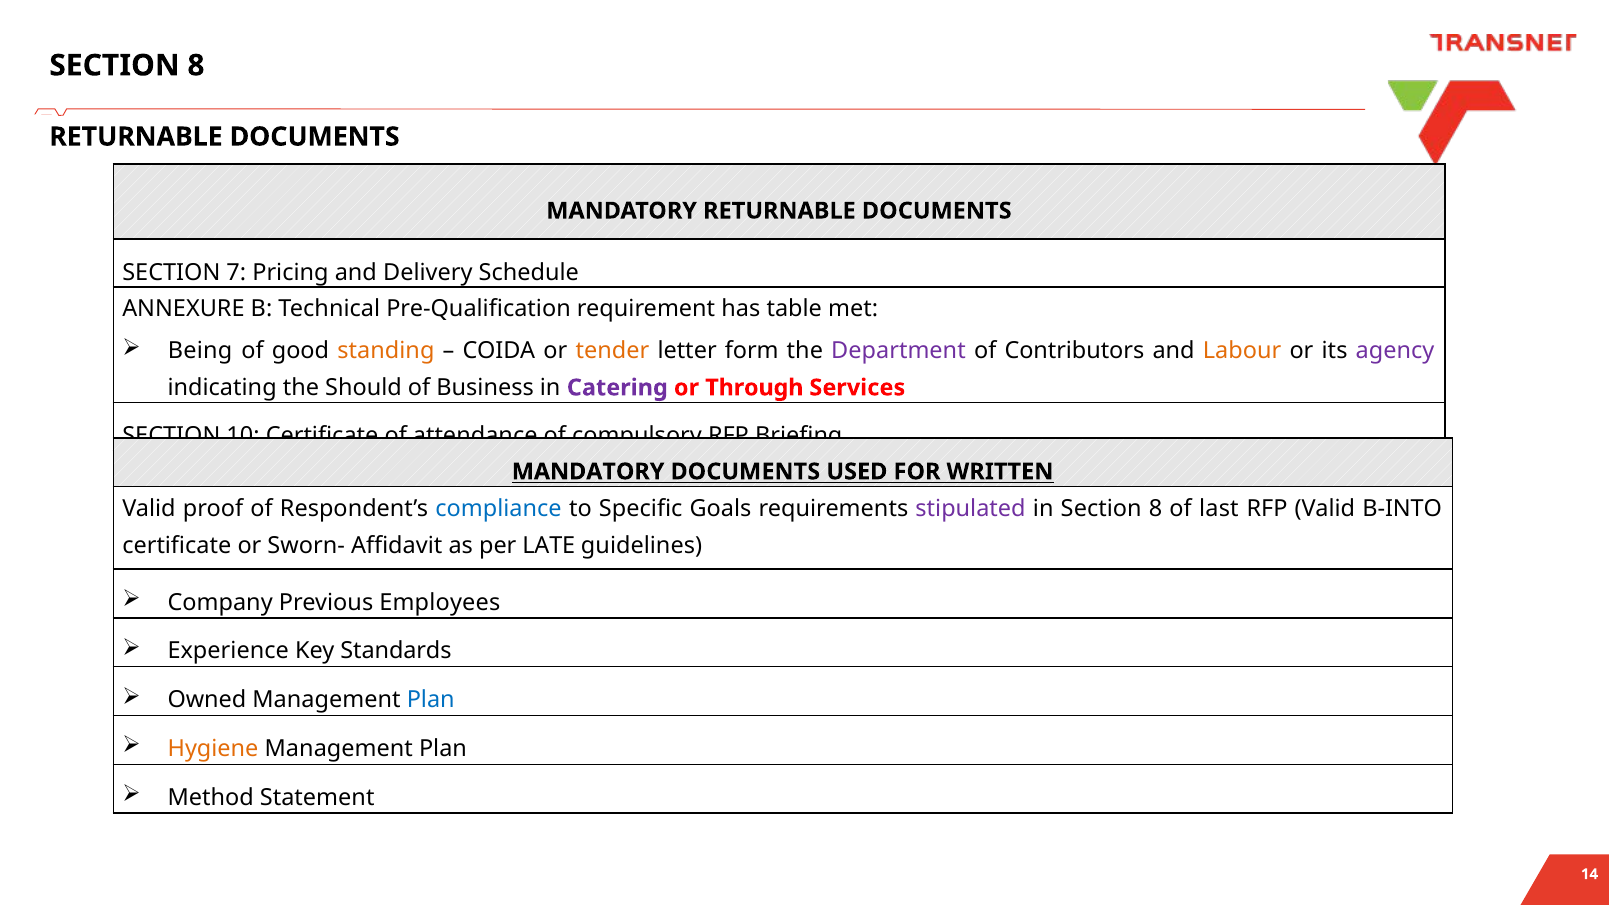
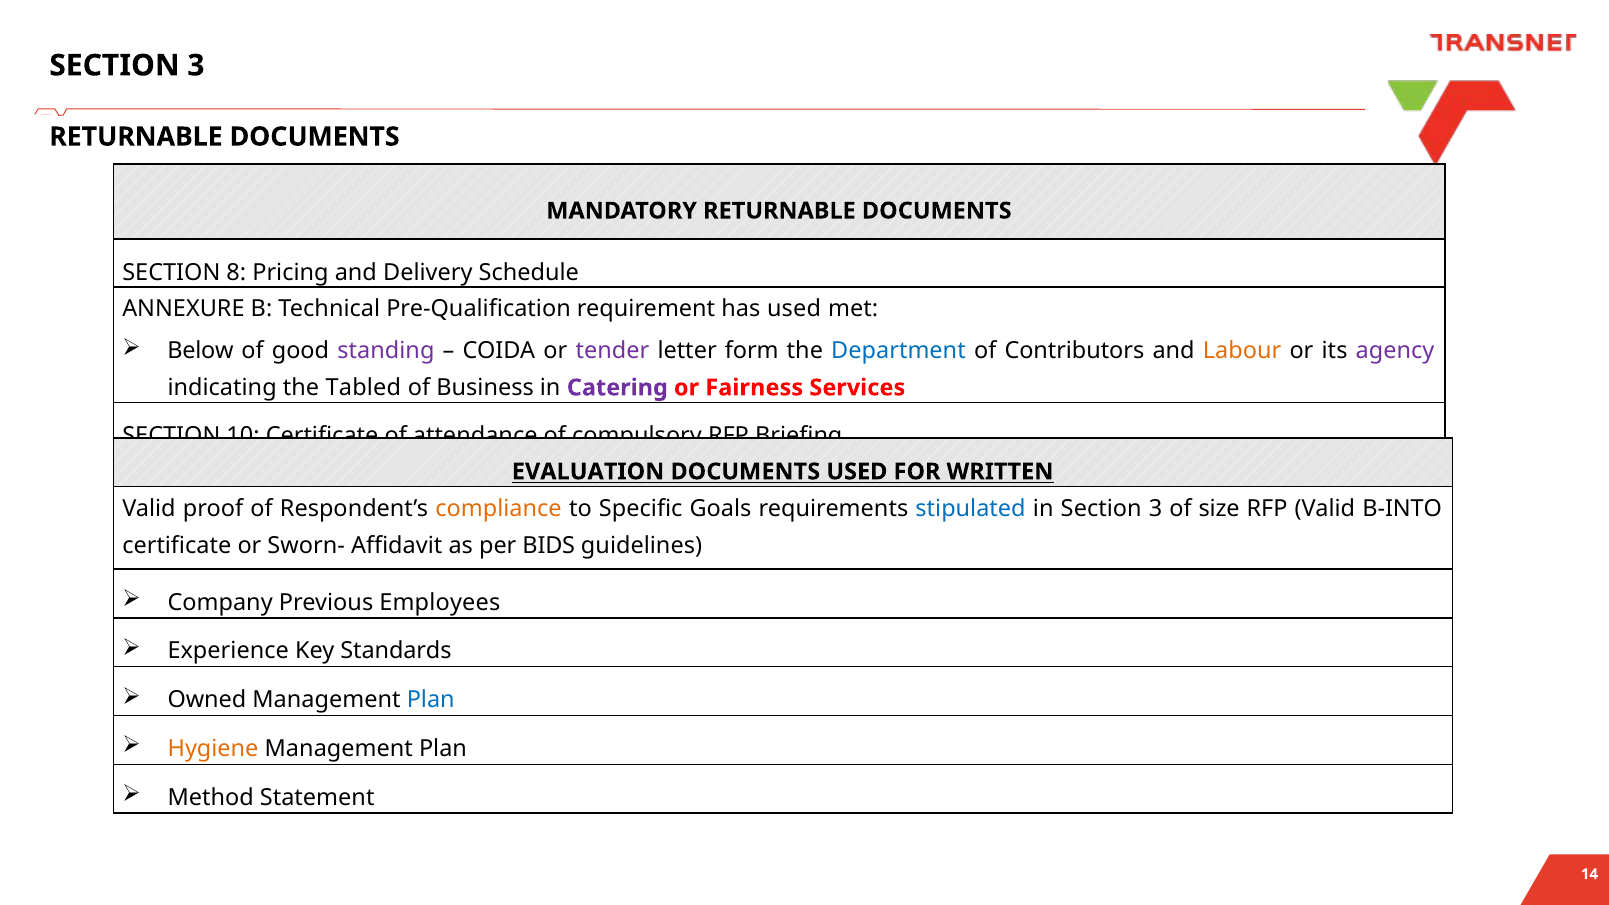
8 at (196, 65): 8 -> 3
7: 7 -> 8
has table: table -> used
Being: Being -> Below
standing colour: orange -> purple
tender colour: orange -> purple
Department colour: purple -> blue
Should: Should -> Tabled
Through: Through -> Fairness
MANDATORY at (588, 472): MANDATORY -> EVALUATION
compliance colour: blue -> orange
stipulated colour: purple -> blue
in Section 8: 8 -> 3
last: last -> size
LATE: LATE -> BIDS
